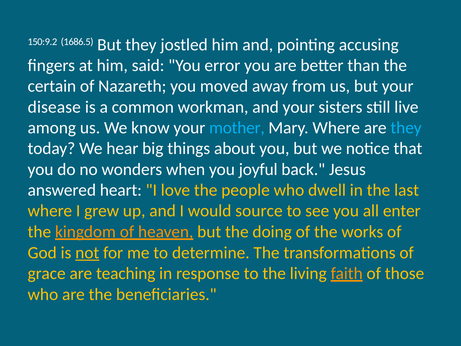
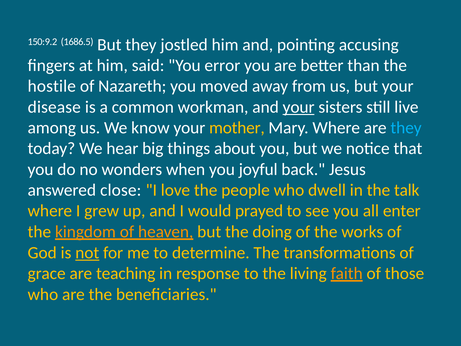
certain: certain -> hostile
your at (299, 107) underline: none -> present
mother colour: light blue -> yellow
heart: heart -> close
last: last -> talk
source: source -> prayed
